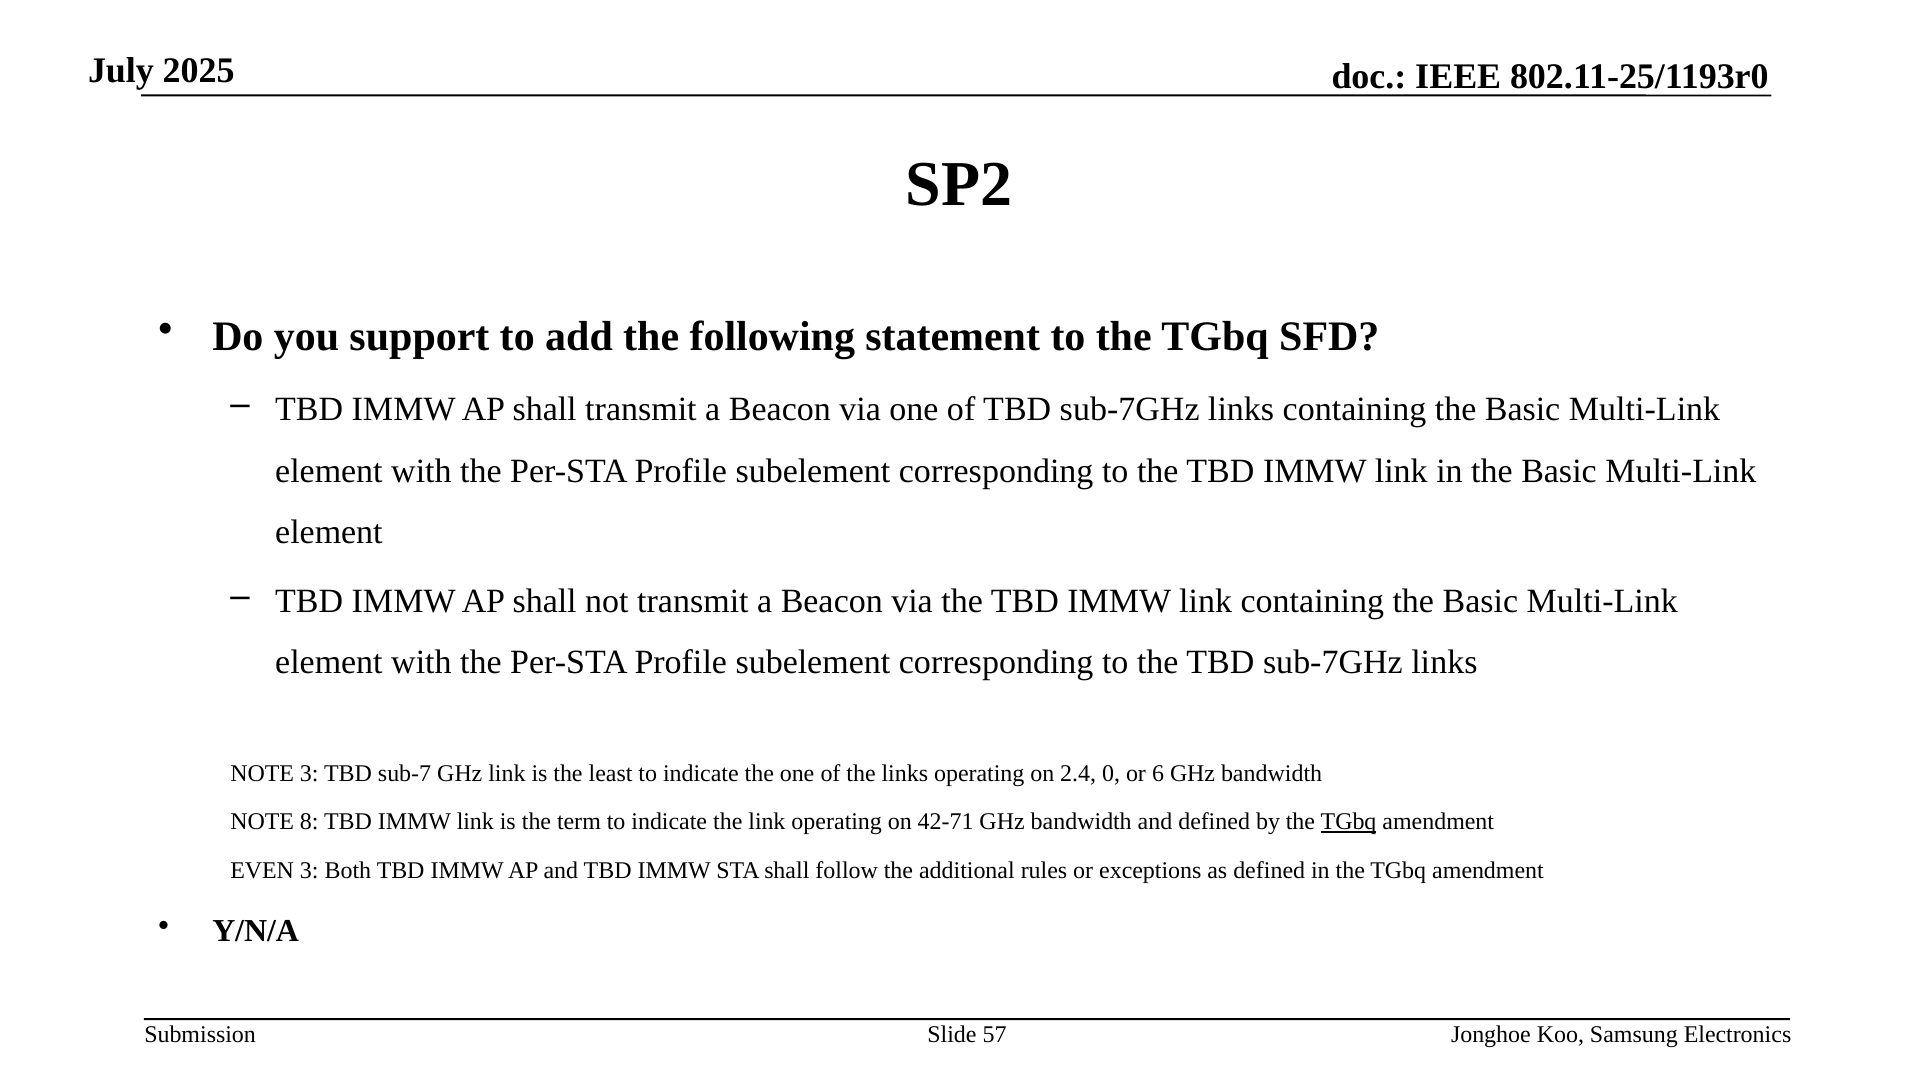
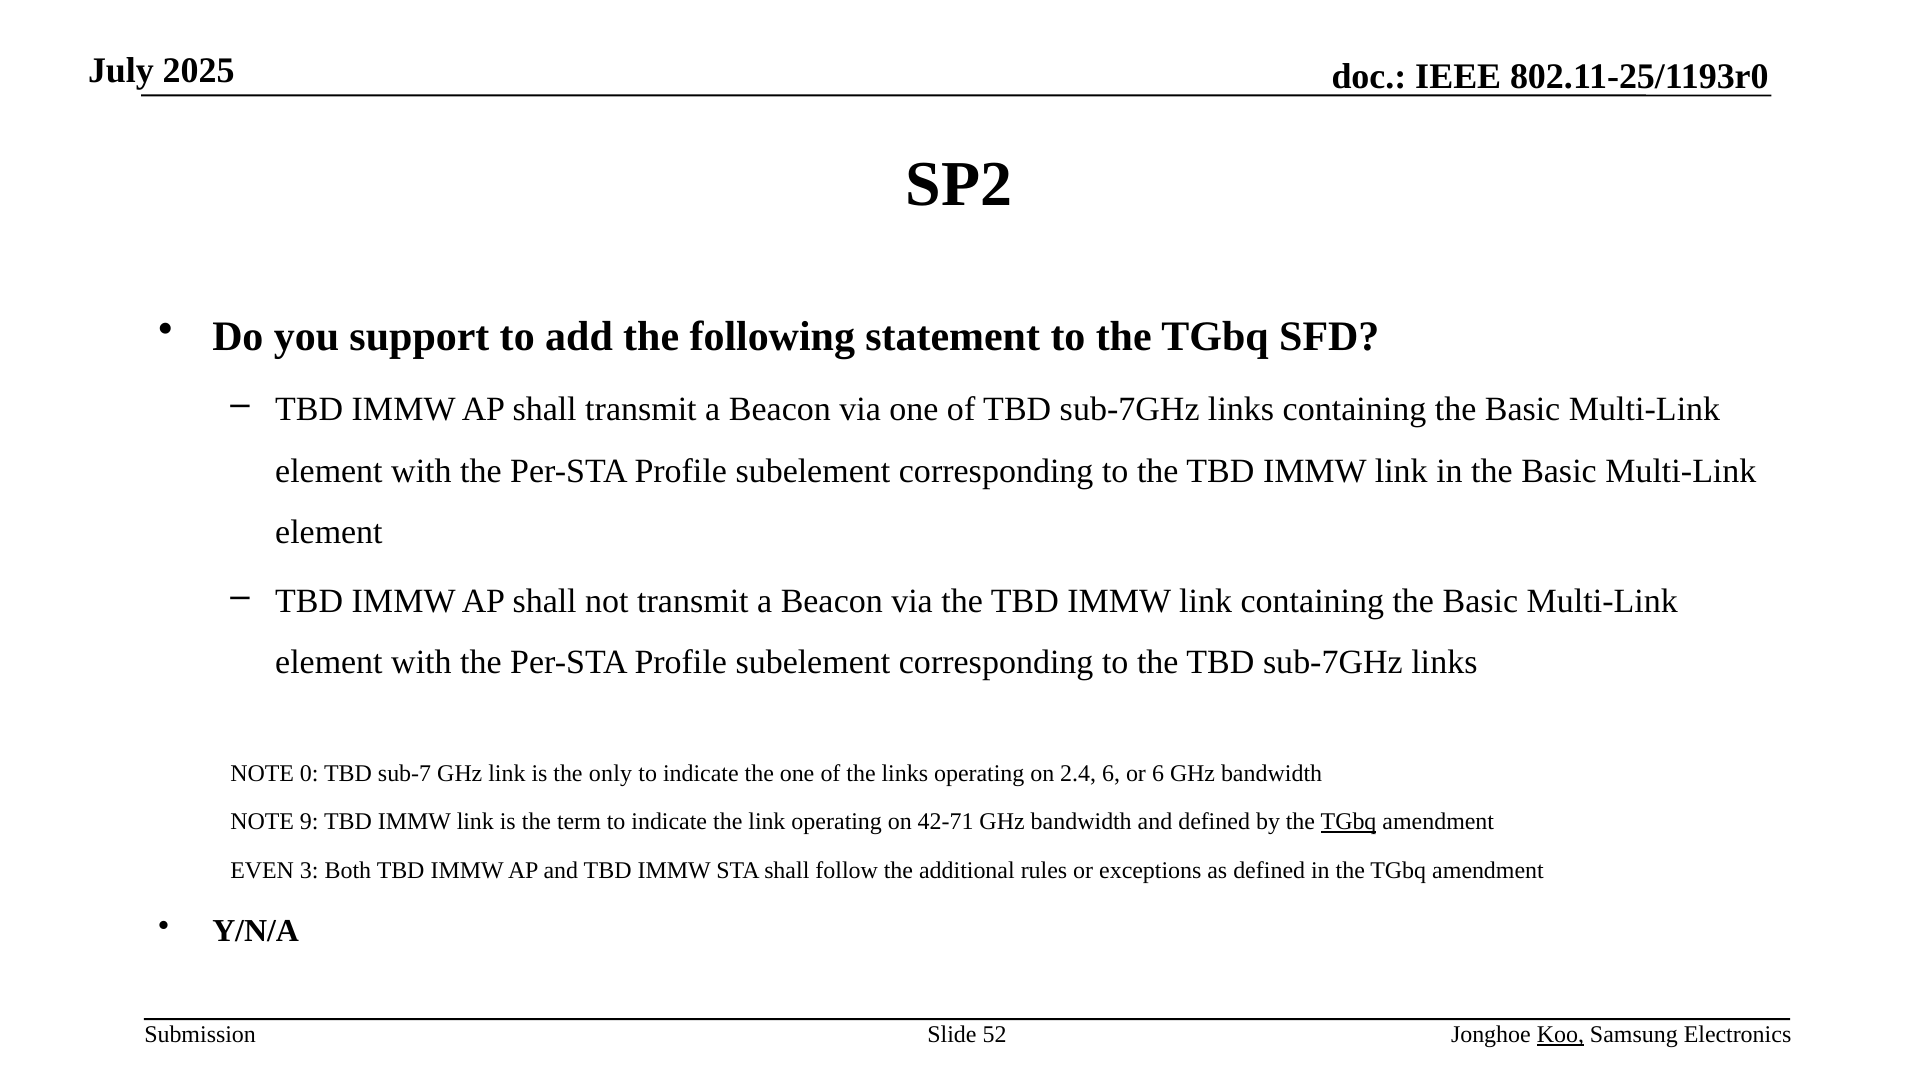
NOTE 3: 3 -> 0
least: least -> only
2.4 0: 0 -> 6
8: 8 -> 9
57: 57 -> 52
Koo underline: none -> present
